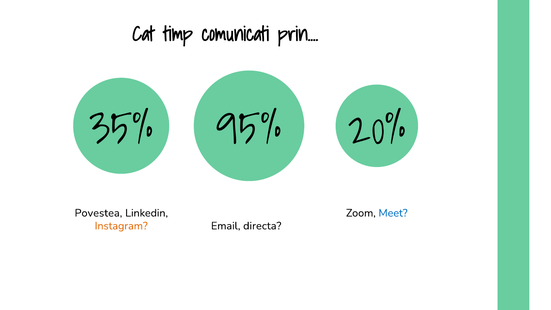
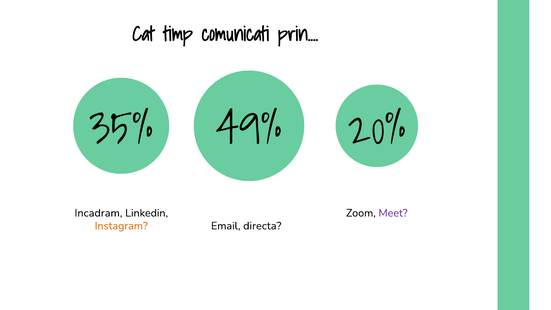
95%: 95% -> 49%
Povestea: Povestea -> Incadram
Meet colour: blue -> purple
